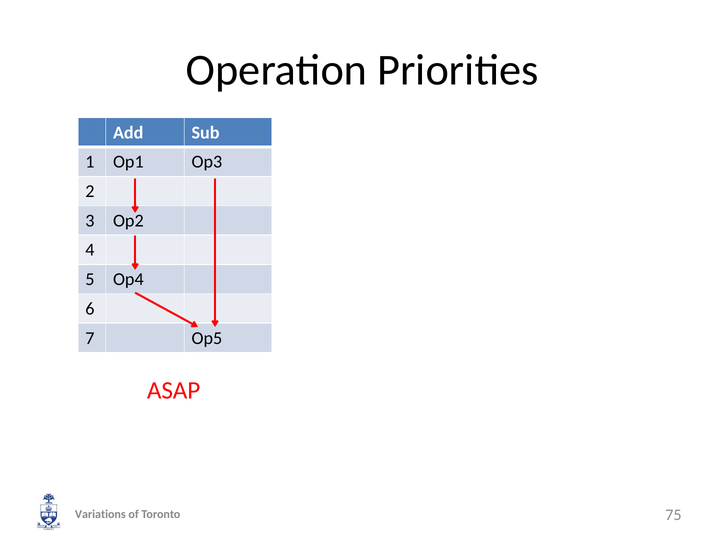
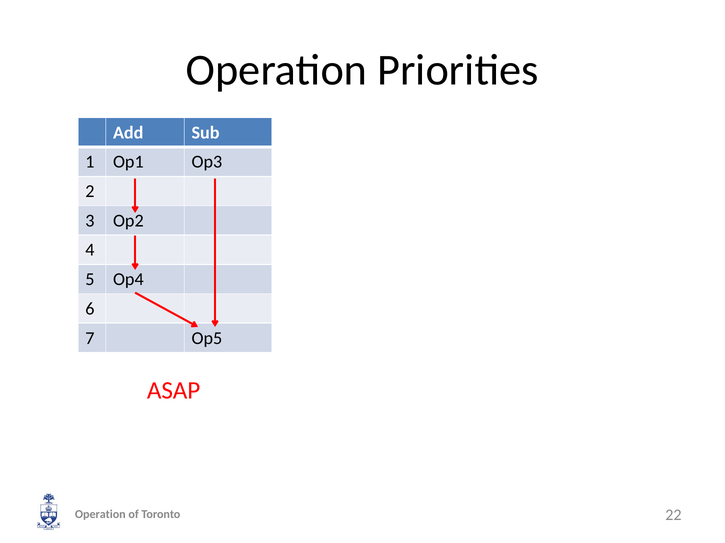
Variations at (100, 515): Variations -> Operation
75: 75 -> 22
